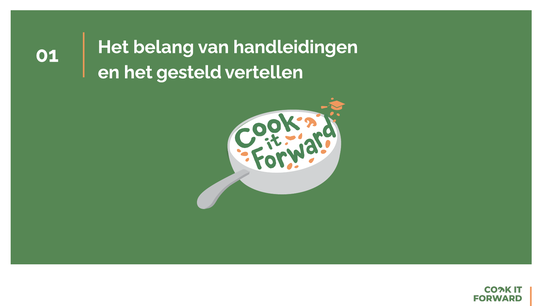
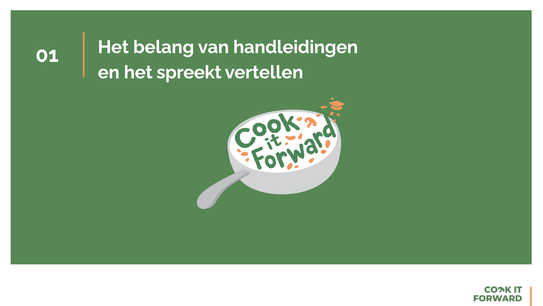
gesteld: gesteld -> spreekt
